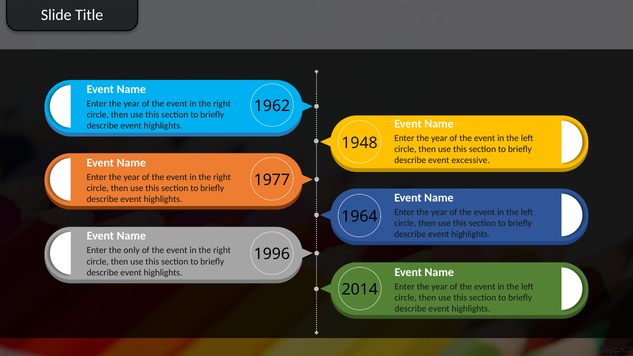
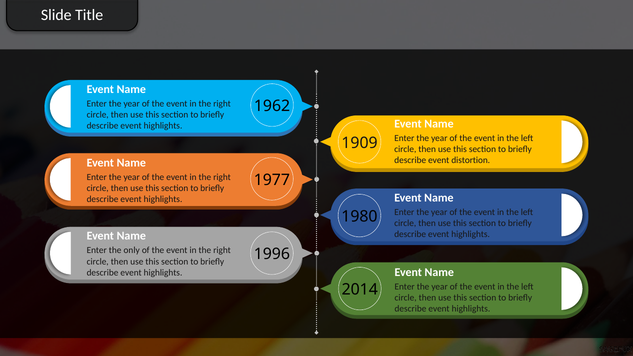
1948: 1948 -> 1909
excessive: excessive -> distortion
1964: 1964 -> 1980
